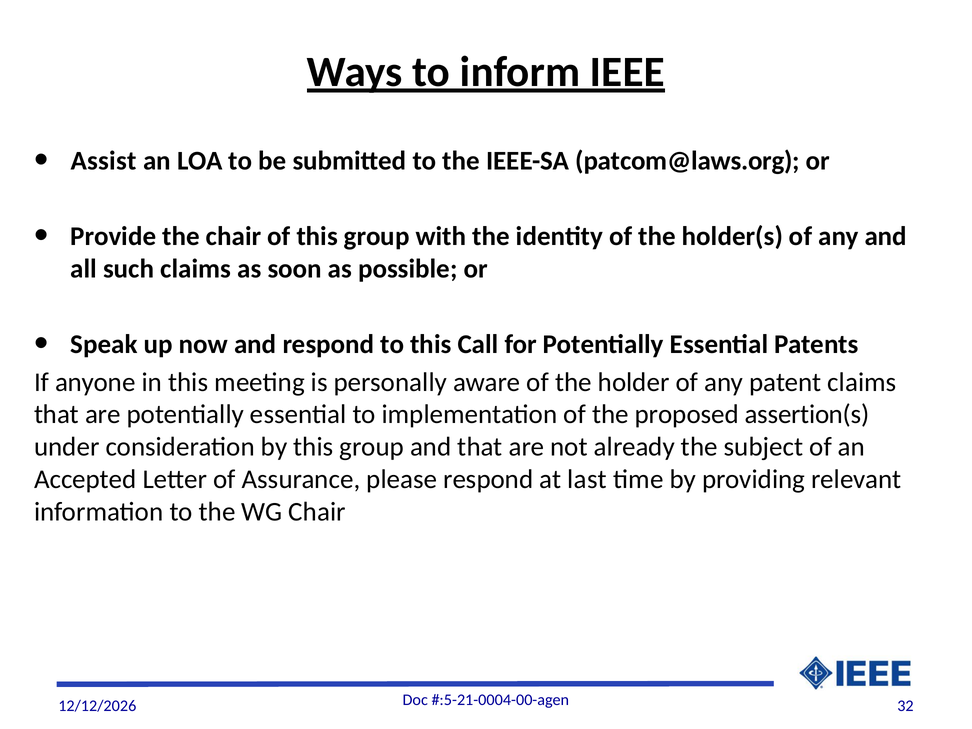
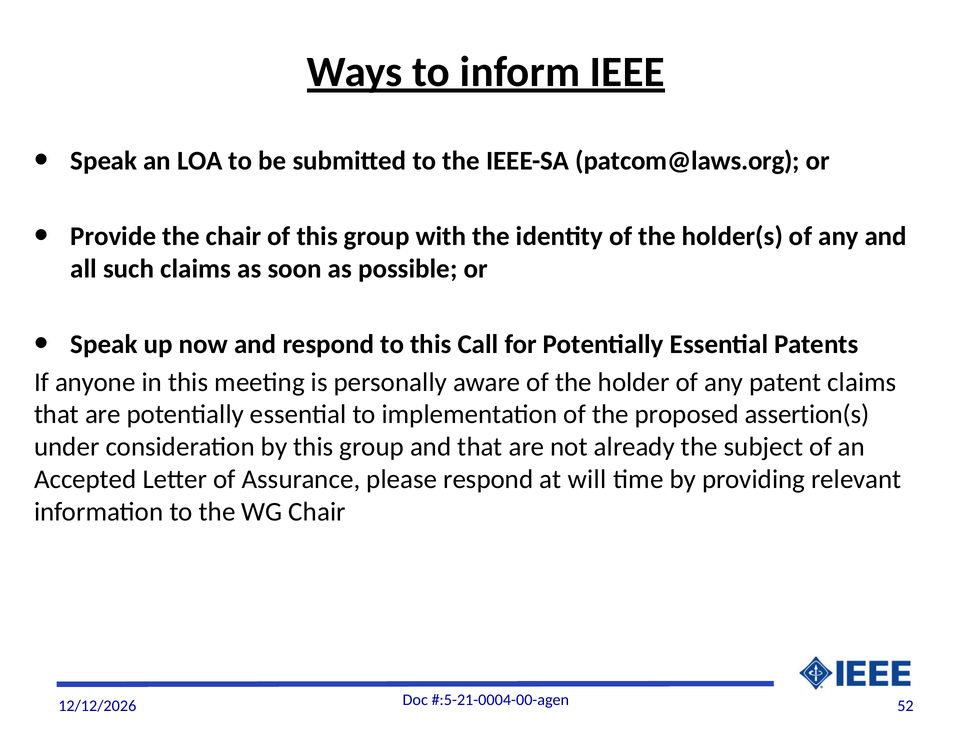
Assist at (104, 161): Assist -> Speak
last: last -> will
32: 32 -> 52
